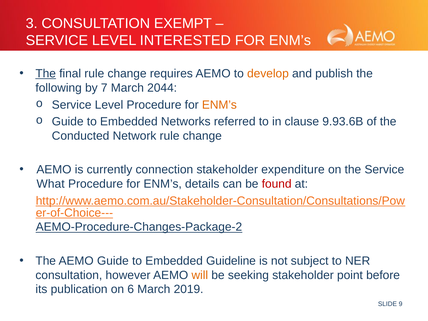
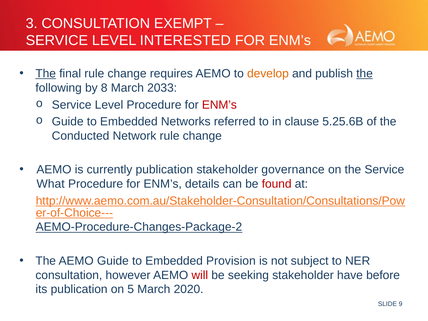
the at (365, 74) underline: none -> present
7: 7 -> 8
2044: 2044 -> 2033
ENM’s at (219, 105) colour: orange -> red
9.93.6B: 9.93.6B -> 5.25.6B
currently connection: connection -> publication
expenditure: expenditure -> governance
Guideline: Guideline -> Provision
will colour: orange -> red
point: point -> have
6: 6 -> 5
2019: 2019 -> 2020
